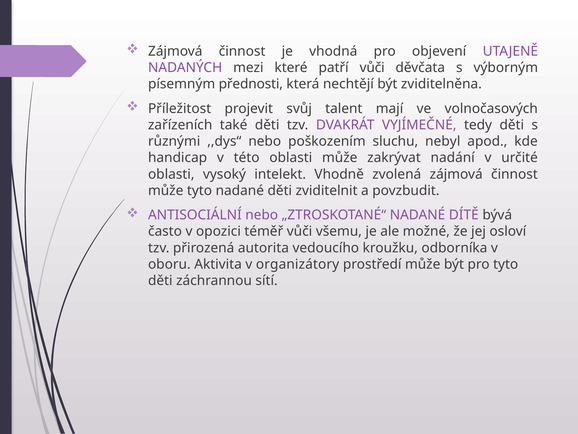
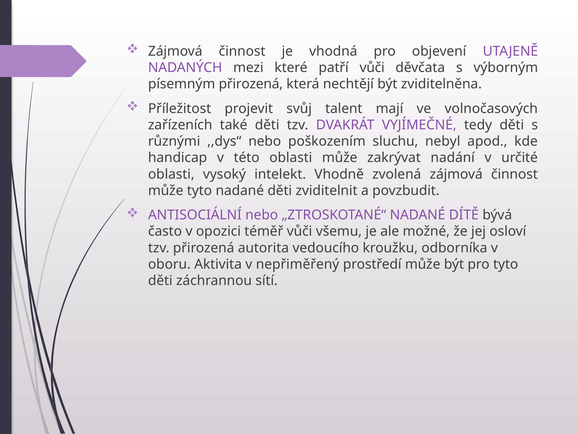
písemným přednosti: přednosti -> přirozená
organizátory: organizátory -> nepřiměřený
